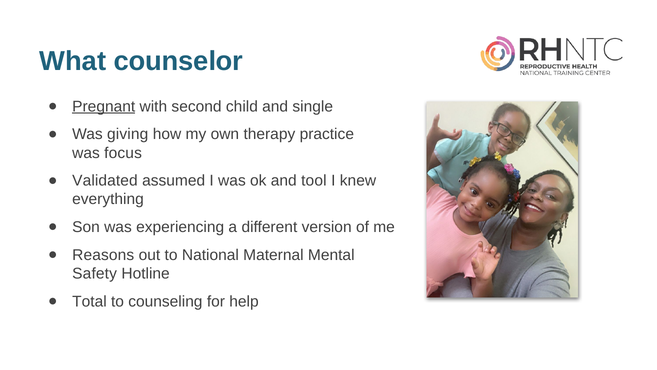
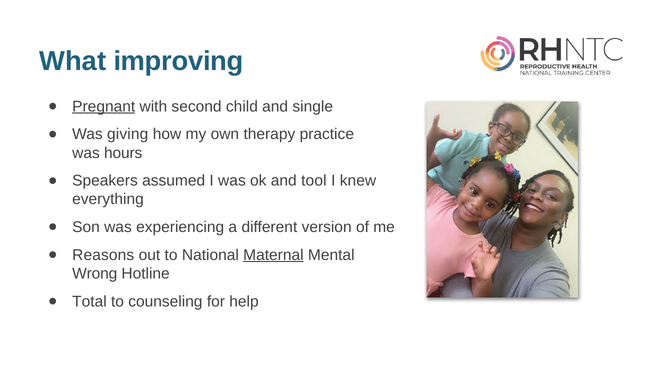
counselor: counselor -> improving
focus: focus -> hours
Validated: Validated -> Speakers
Maternal underline: none -> present
Safety: Safety -> Wrong
